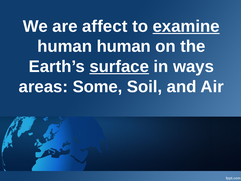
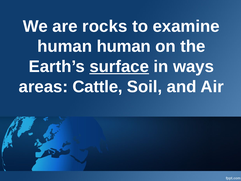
affect: affect -> rocks
examine underline: present -> none
Some: Some -> Cattle
